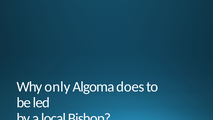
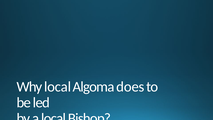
Why only: only -> local
